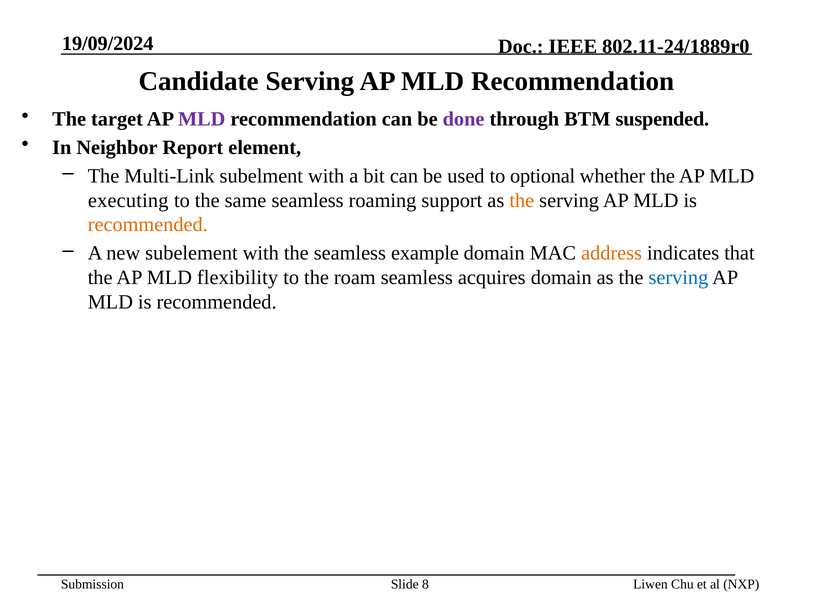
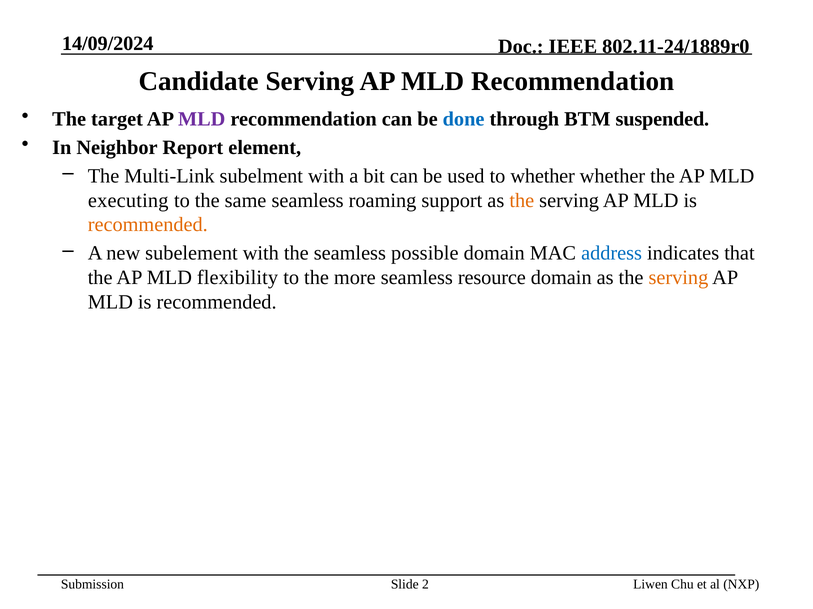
19/09/2024: 19/09/2024 -> 14/09/2024
done colour: purple -> blue
to optional: optional -> whether
example: example -> possible
address colour: orange -> blue
roam: roam -> more
acquires: acquires -> resource
serving at (678, 278) colour: blue -> orange
8: 8 -> 2
